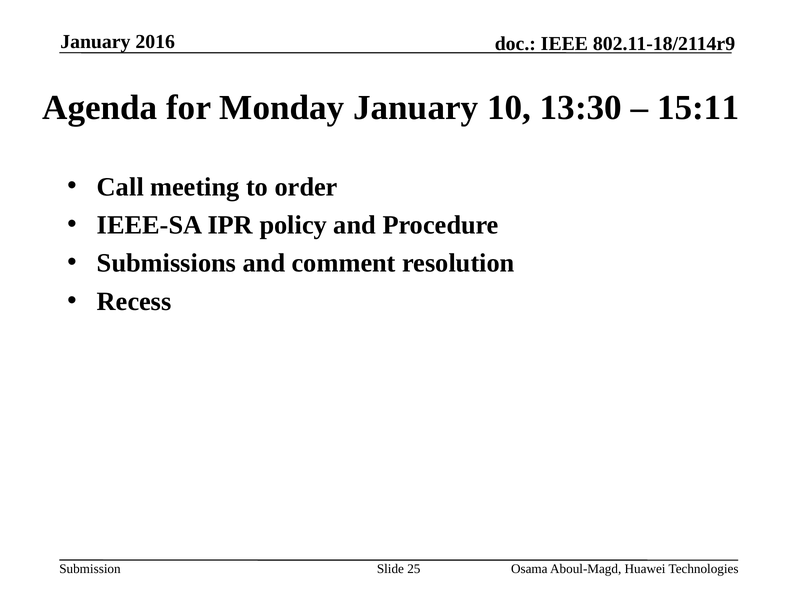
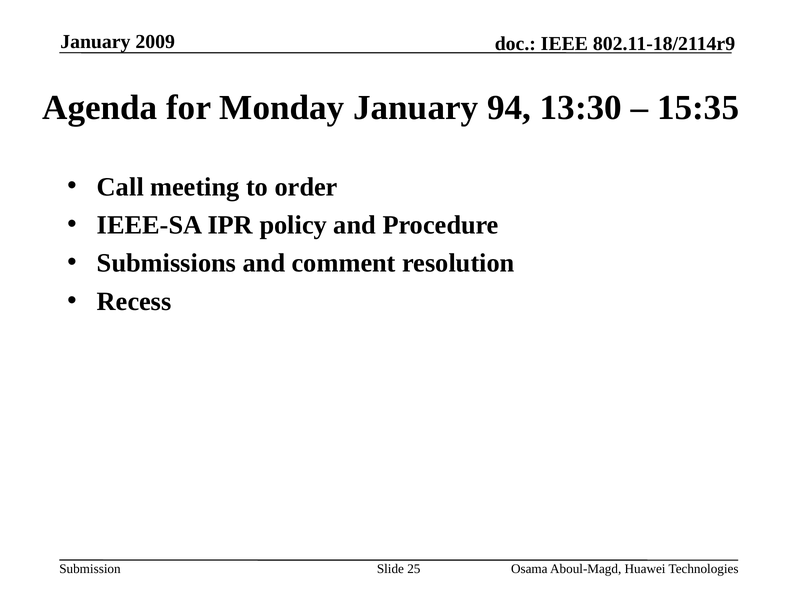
2016: 2016 -> 2009
10: 10 -> 94
15:11: 15:11 -> 15:35
